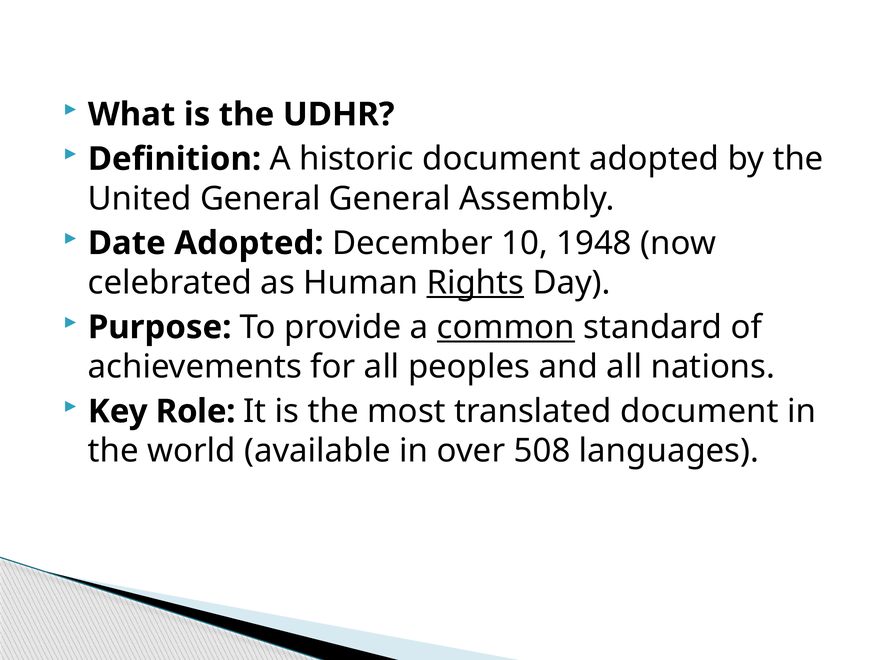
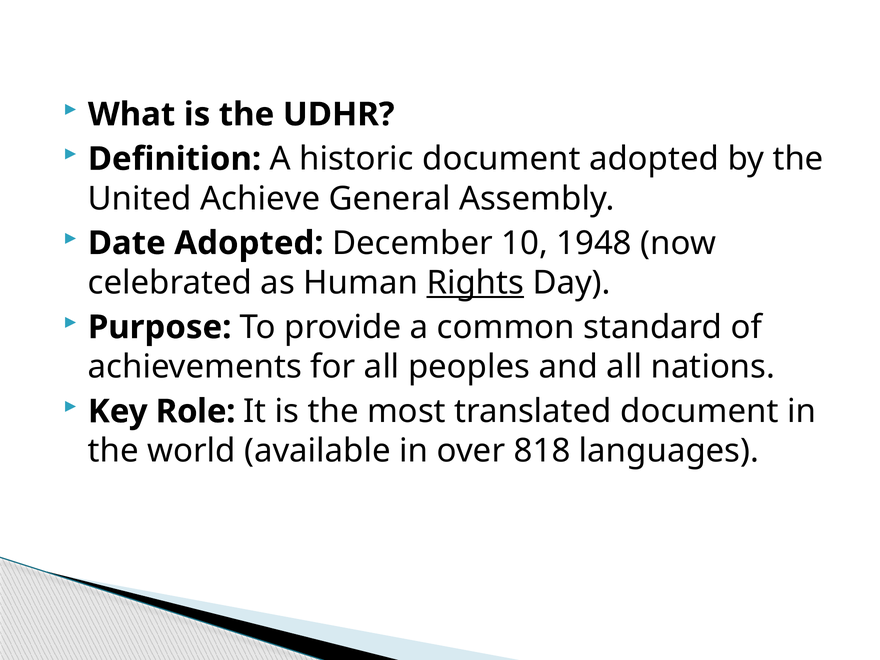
United General: General -> Achieve
common underline: present -> none
508: 508 -> 818
